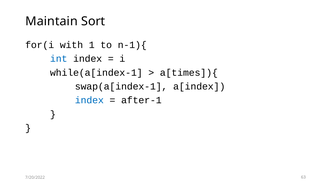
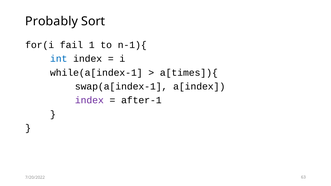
Maintain: Maintain -> Probably
with: with -> fail
index at (89, 100) colour: blue -> purple
